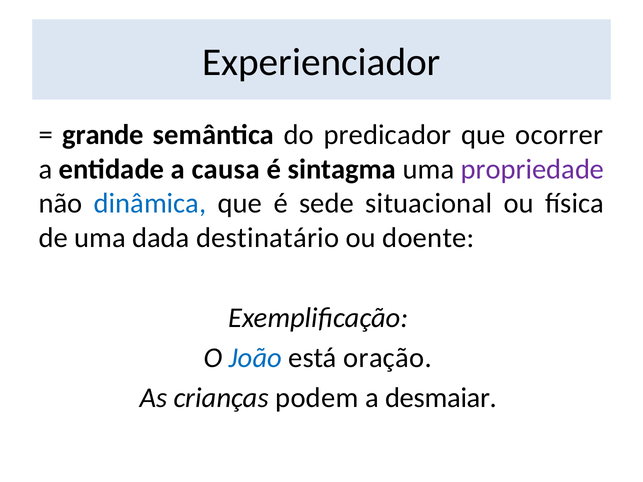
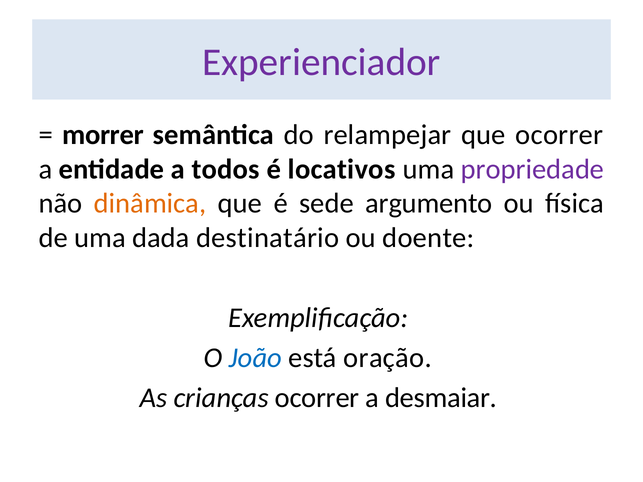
Experienciador colour: black -> purple
grande: grande -> morrer
predicador: predicador -> relampejar
causa: causa -> todos
sintagma: sintagma -> locativos
dinâmica colour: blue -> orange
situacional: situacional -> argumento
crianças podem: podem -> ocorrer
